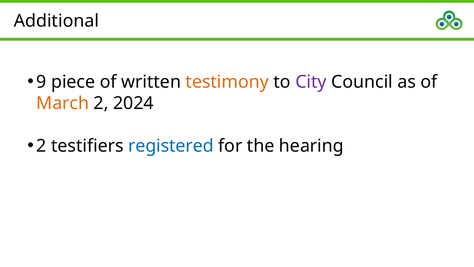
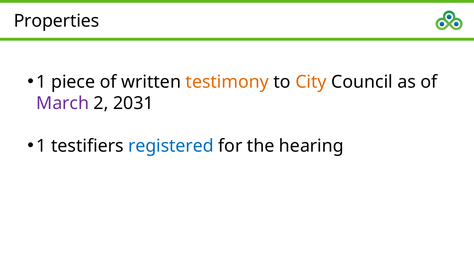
Additional: Additional -> Properties
9 at (41, 82): 9 -> 1
City colour: purple -> orange
March colour: orange -> purple
2024: 2024 -> 2031
2 at (41, 146): 2 -> 1
